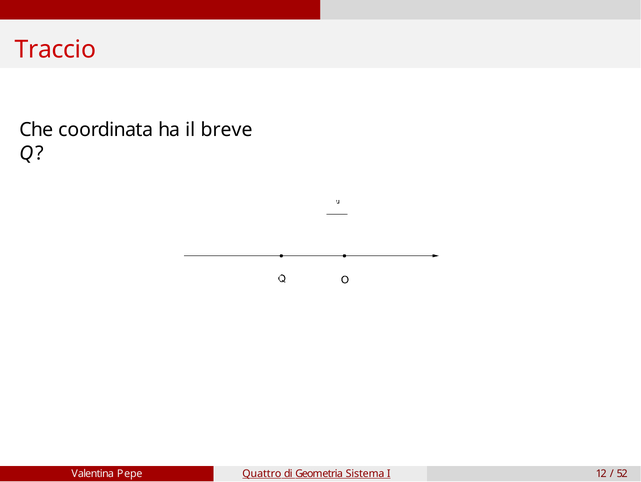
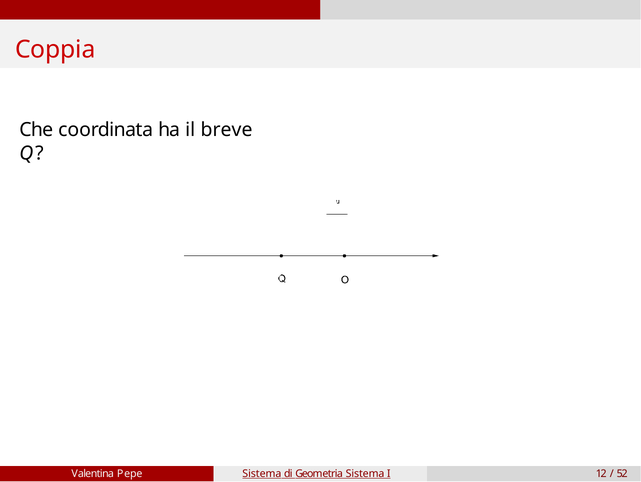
Traccio: Traccio -> Coppia
Pepe Quattro: Quattro -> Sistema
